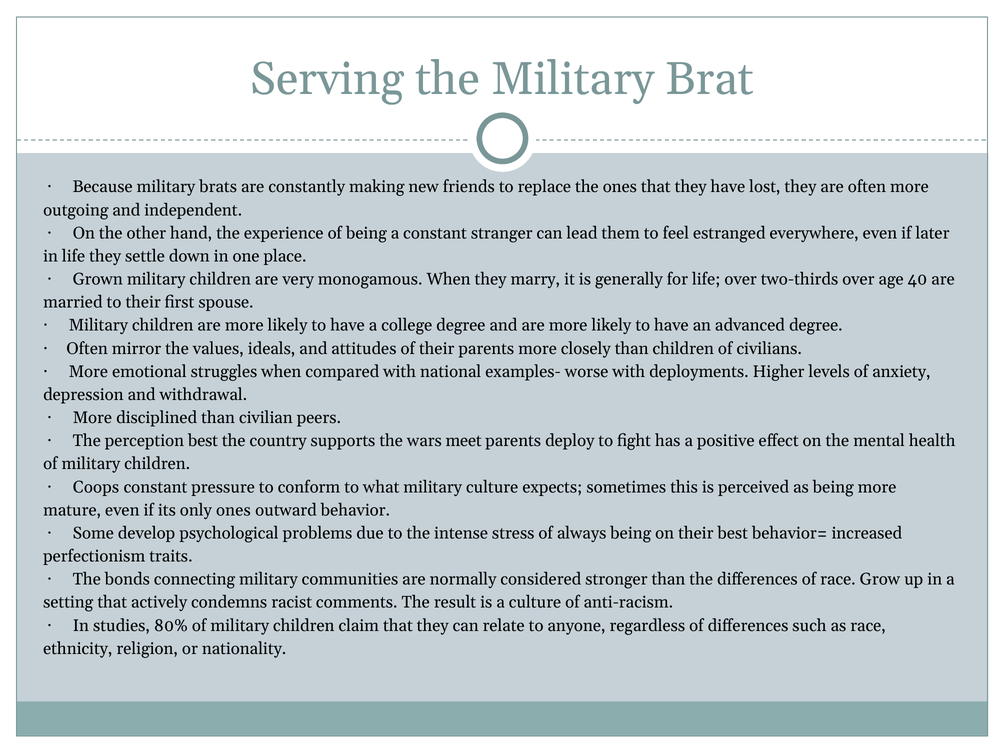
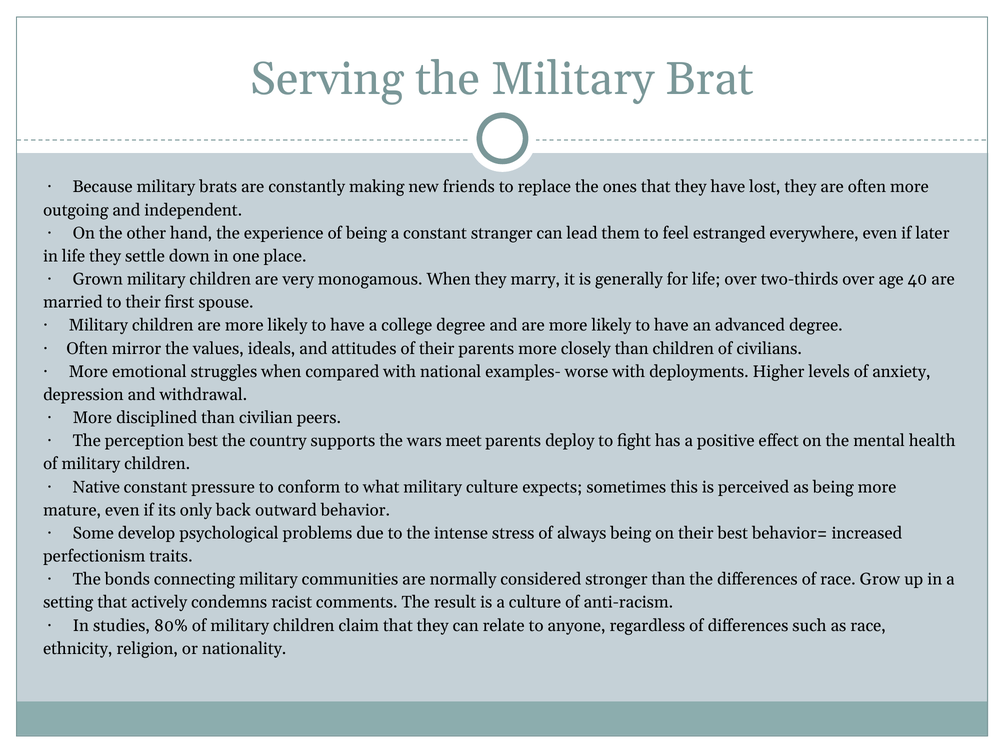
Coops: Coops -> Native
only ones: ones -> back
